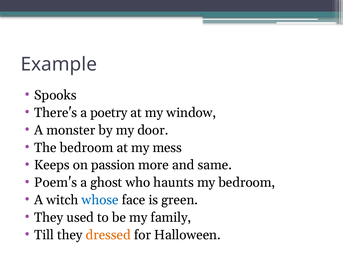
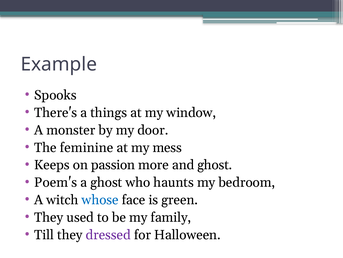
poetry: poetry -> things
The bedroom: bedroom -> feminine
and same: same -> ghost
dressed colour: orange -> purple
